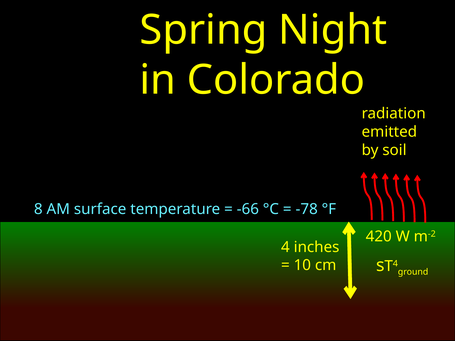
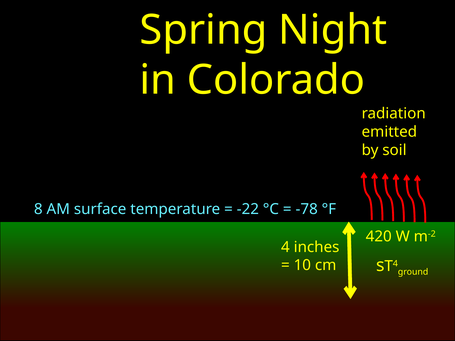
-66: -66 -> -22
